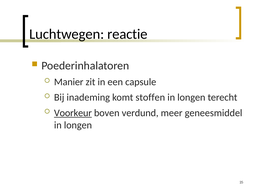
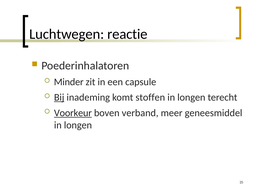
Manier: Manier -> Minder
Bij underline: none -> present
verdund: verdund -> verband
